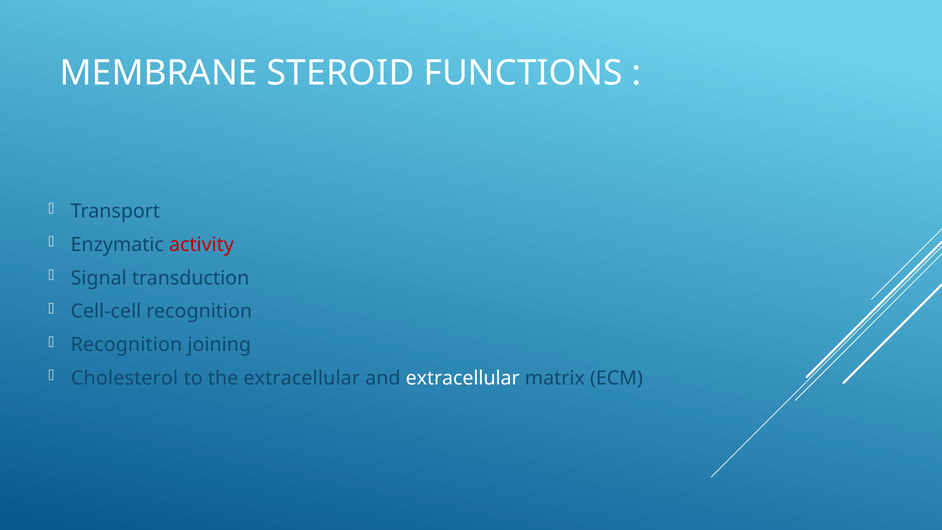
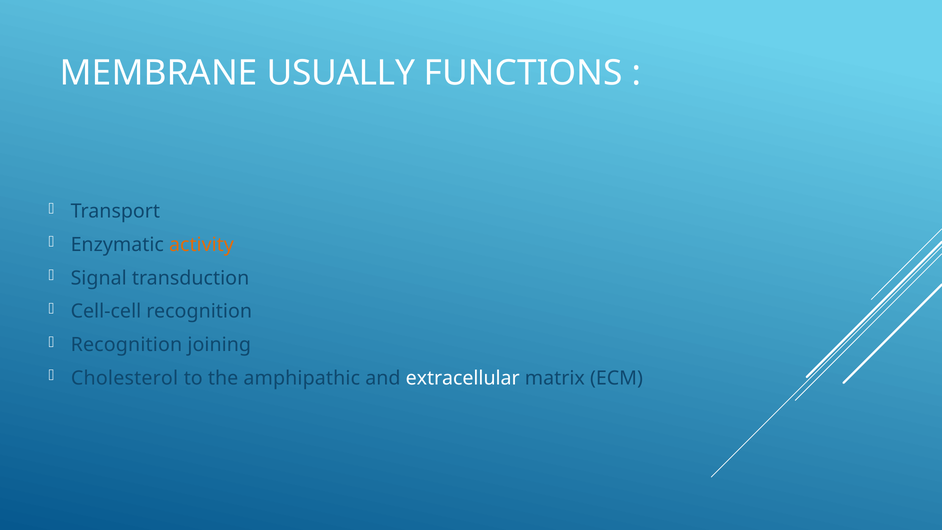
STEROID: STEROID -> USUALLY
activity colour: red -> orange
the extracellular: extracellular -> amphipathic
